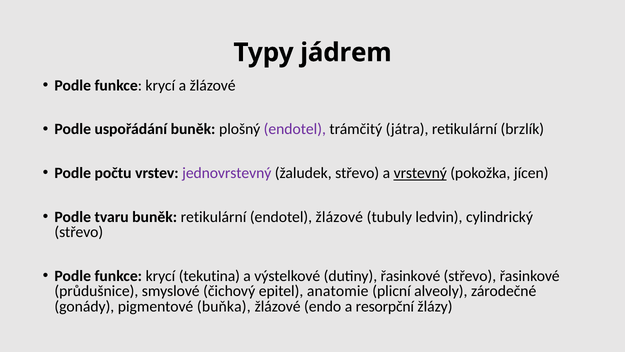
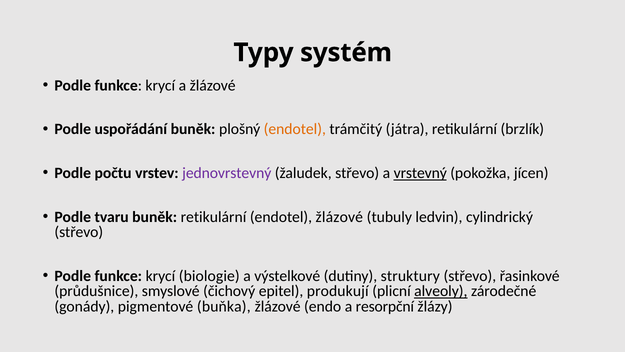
jádrem: jádrem -> systém
endotel at (295, 129) colour: purple -> orange
tekutina: tekutina -> biologie
dutiny řasinkové: řasinkové -> struktury
anatomie: anatomie -> produkují
alveoly underline: none -> present
